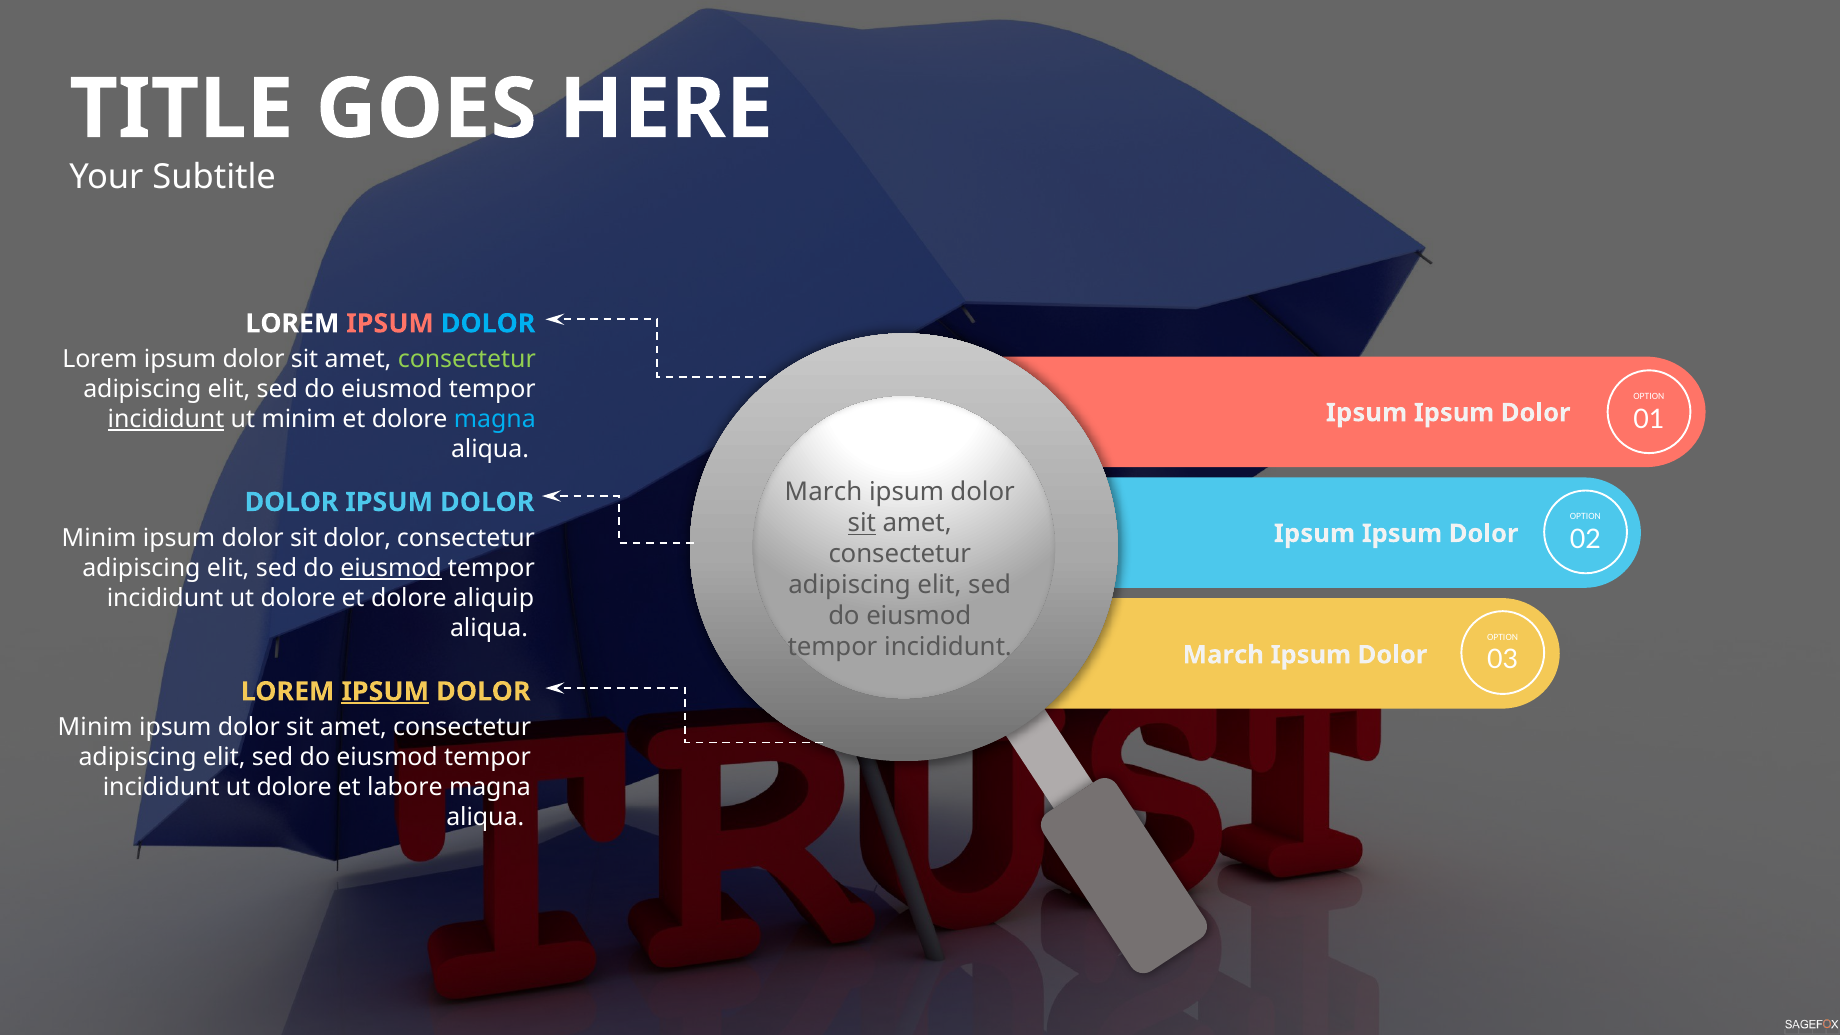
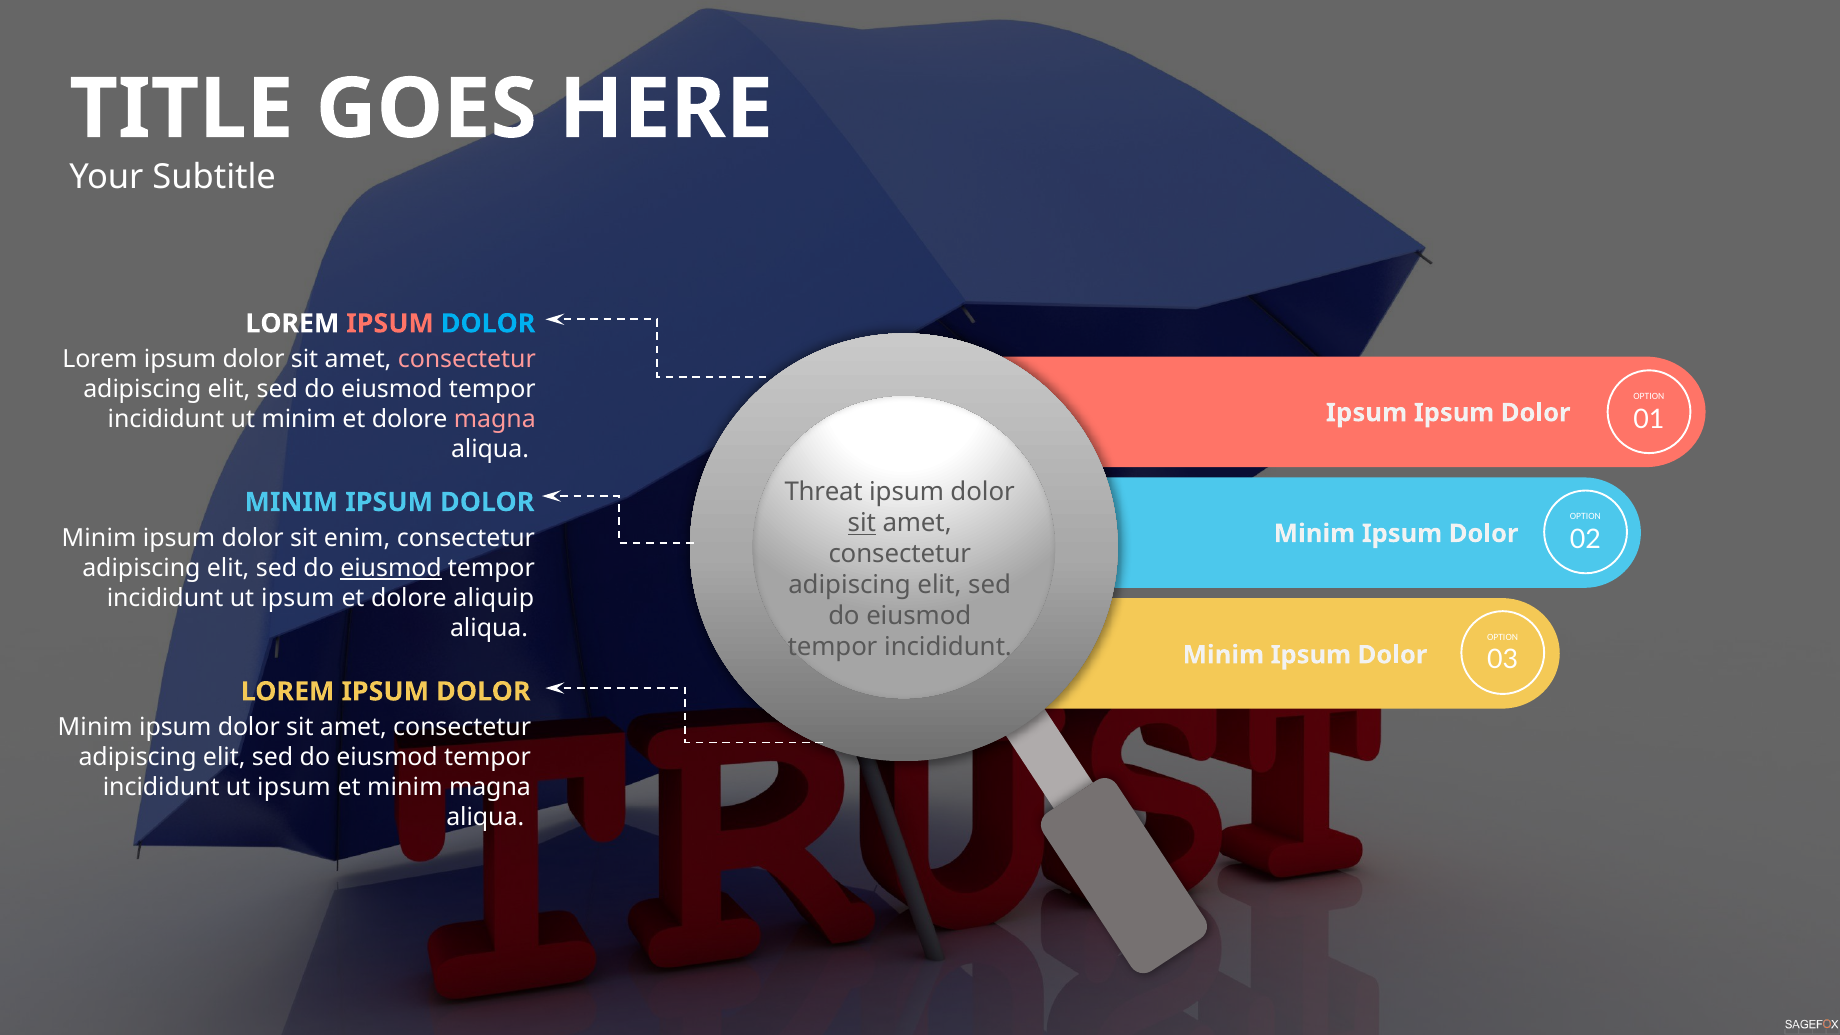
consectetur at (467, 360) colour: light green -> pink
incididunt at (166, 419) underline: present -> none
magna at (495, 419) colour: light blue -> pink
March at (824, 492): March -> Threat
DOLOR at (292, 502): DOLOR -> MINIM
Ipsum at (1314, 534): Ipsum -> Minim
sit dolor: dolor -> enim
dolore at (298, 598): dolore -> ipsum
March at (1223, 655): March -> Minim
IPSUM at (385, 692) underline: present -> none
dolore at (294, 787): dolore -> ipsum
et labore: labore -> minim
